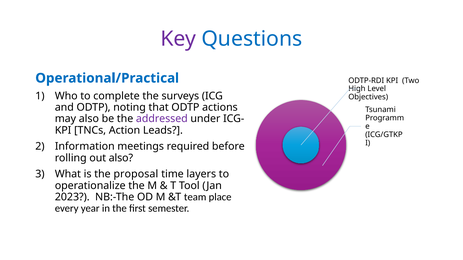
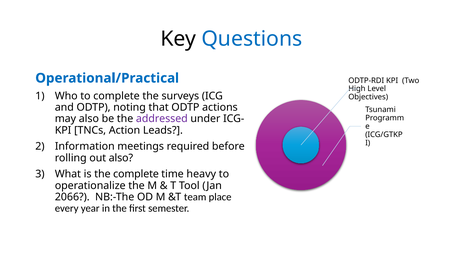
Key colour: purple -> black
the proposal: proposal -> complete
layers: layers -> heavy
2023: 2023 -> 2066
